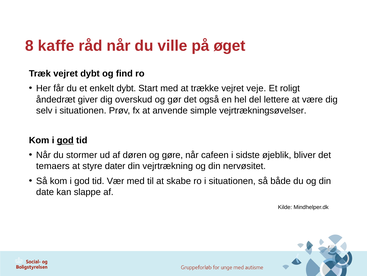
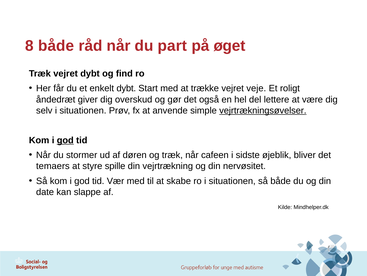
8 kaffe: kaffe -> både
ville: ville -> part
vejrtrækningsøvelser underline: none -> present
og gøre: gøre -> træk
dater: dater -> spille
